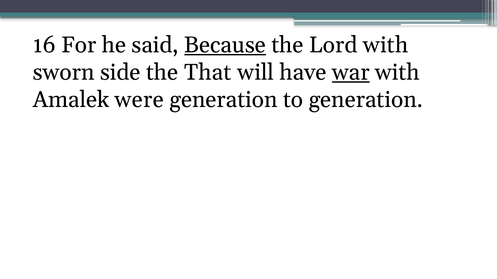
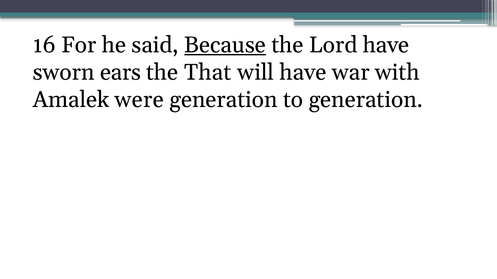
Lord with: with -> have
side: side -> ears
war underline: present -> none
